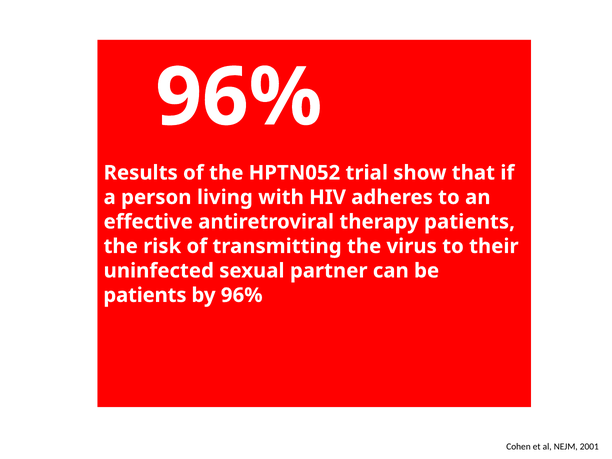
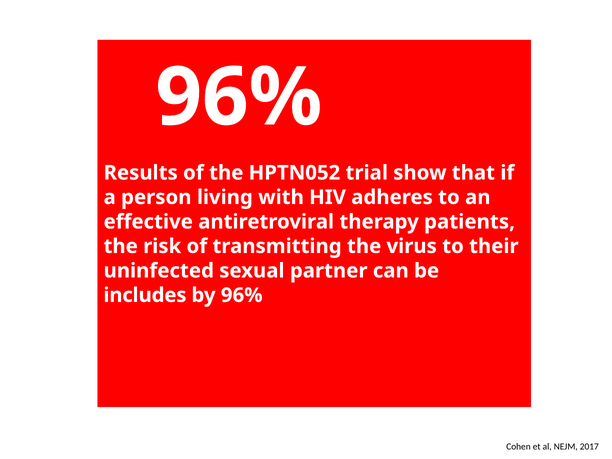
patients at (145, 295): patients -> includes
2001: 2001 -> 2017
